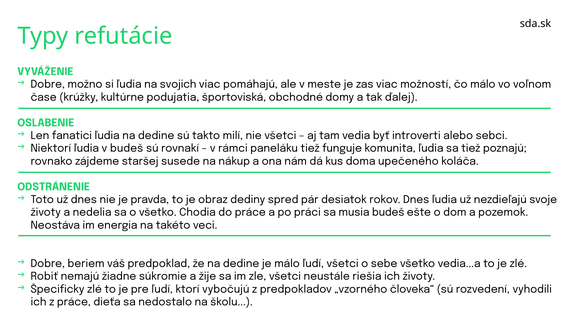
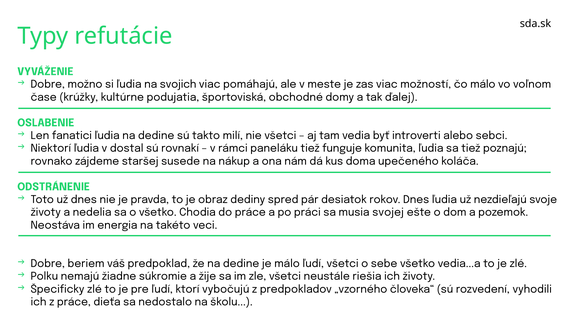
v budeš: budeš -> dostal
musia budeš: budeš -> svojej
Robiť: Robiť -> Polku
